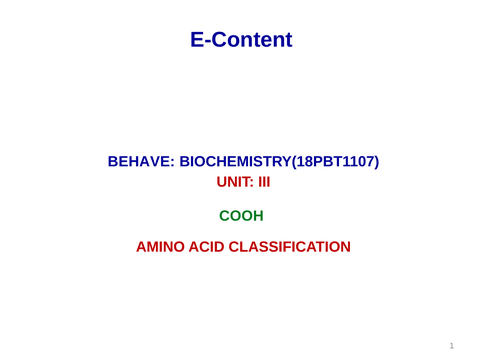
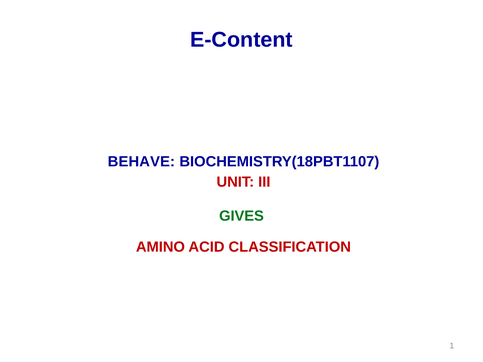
COOH: COOH -> GIVES
